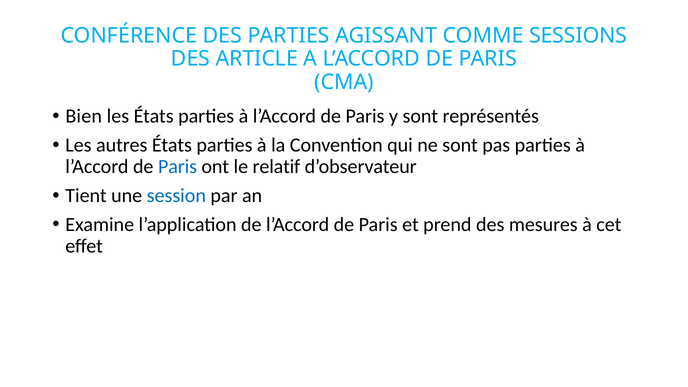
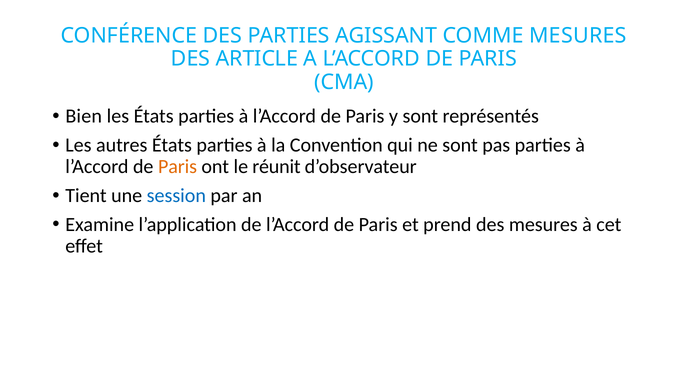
COMME SESSIONS: SESSIONS -> MESURES
Paris at (178, 167) colour: blue -> orange
relatif: relatif -> réunit
